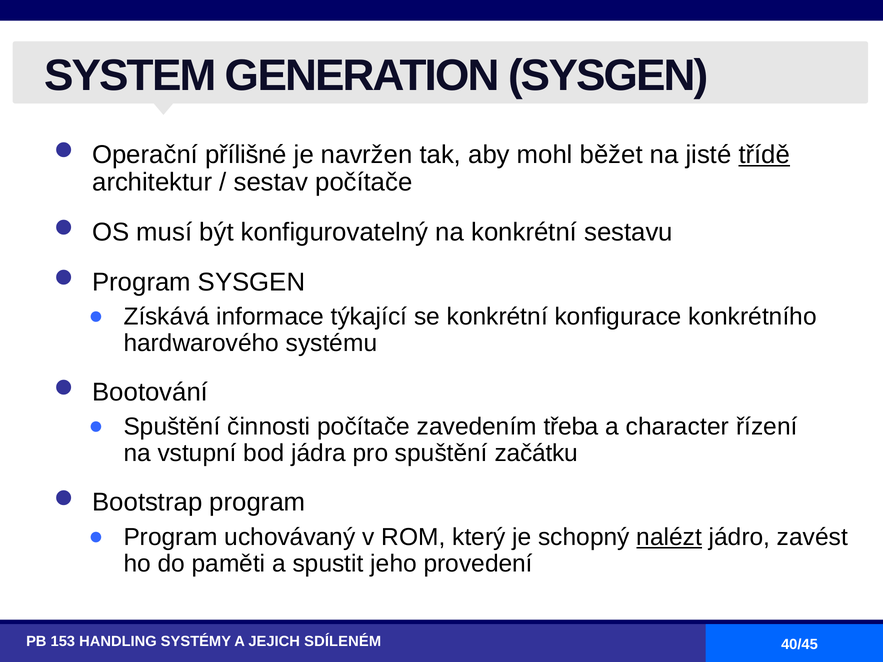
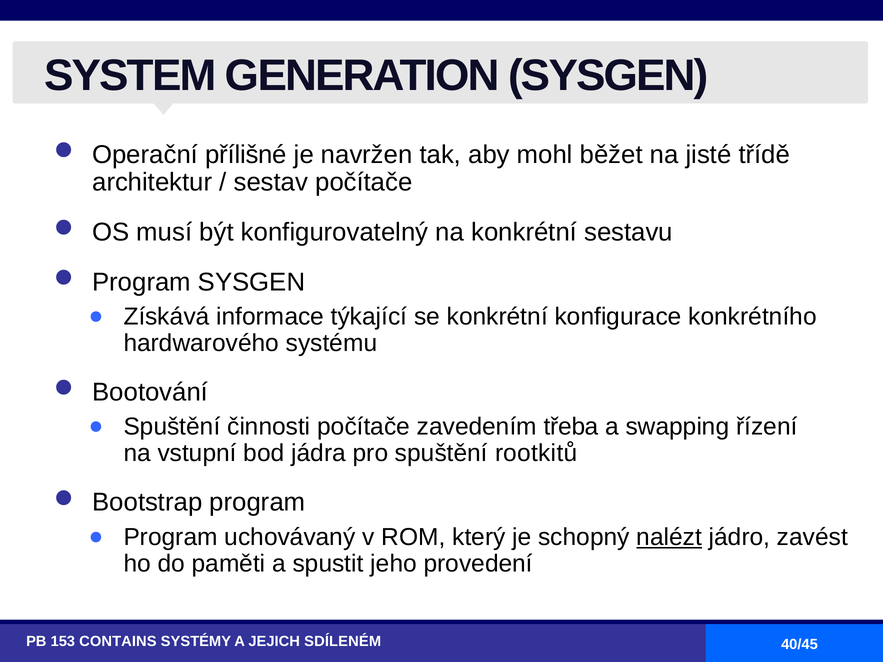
třídě underline: present -> none
character: character -> swapping
začátku: začátku -> rootkitů
HANDLING: HANDLING -> CONTAINS
